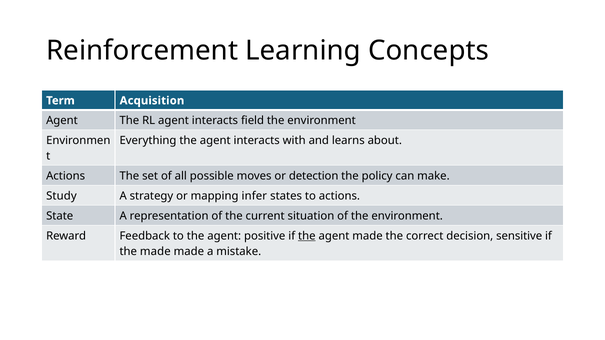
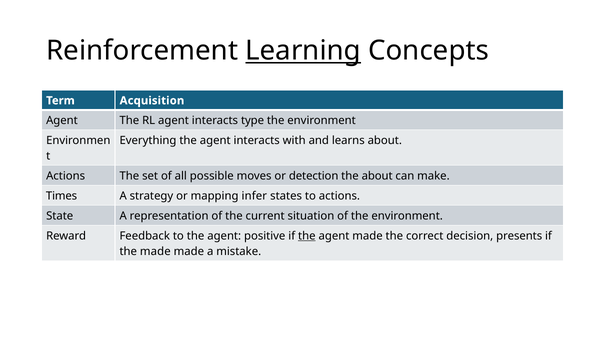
Learning underline: none -> present
field: field -> type
the policy: policy -> about
Study: Study -> Times
sensitive: sensitive -> presents
